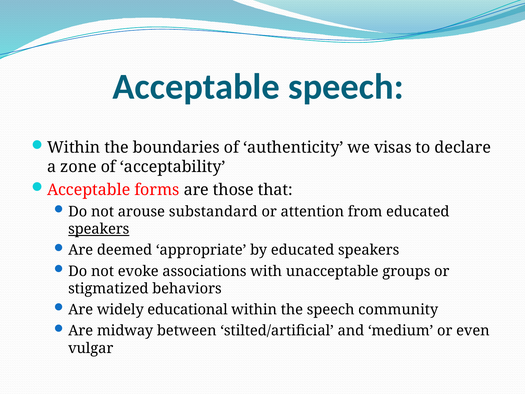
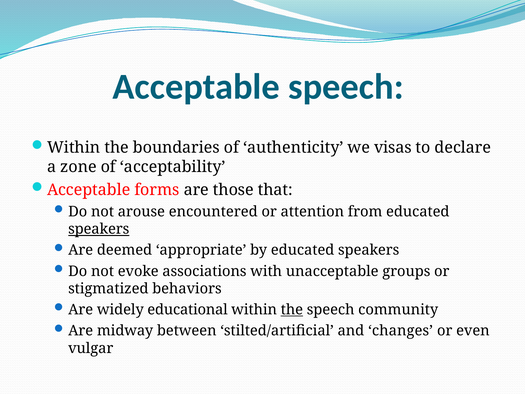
substandard: substandard -> encountered
the at (292, 310) underline: none -> present
medium: medium -> changes
